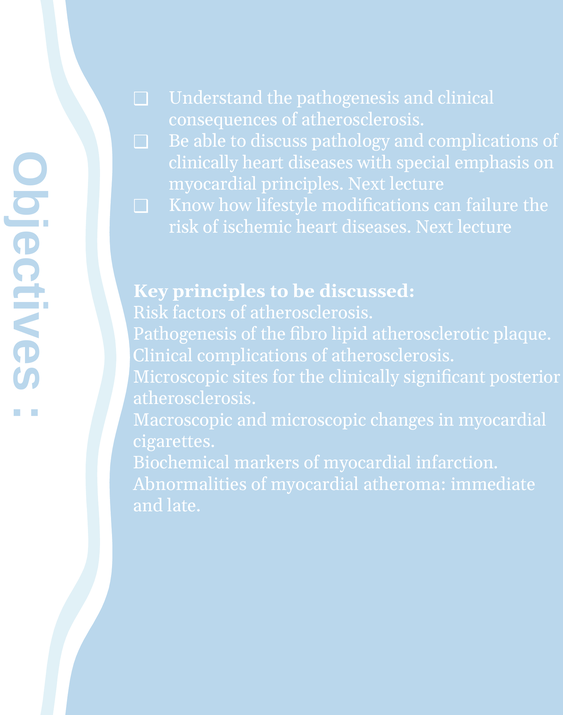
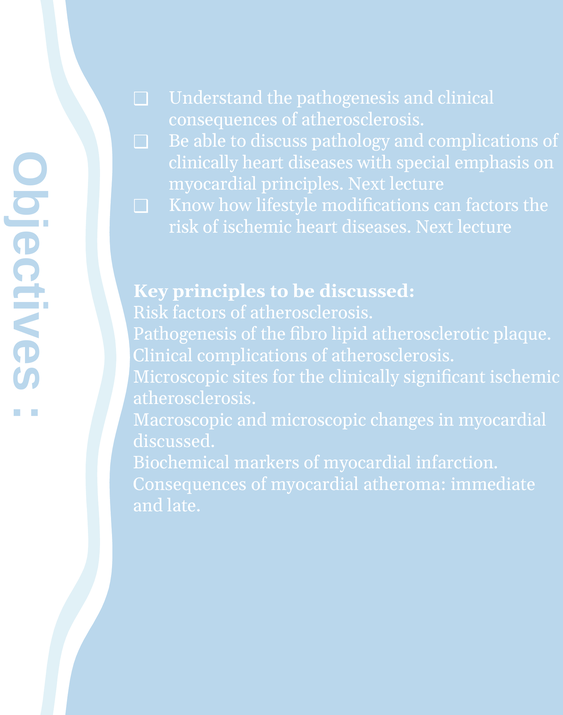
can failure: failure -> factors
significant posterior: posterior -> ischemic
cigarettes at (174, 441): cigarettes -> discussed
Abnormalities at (190, 484): Abnormalities -> Consequences
